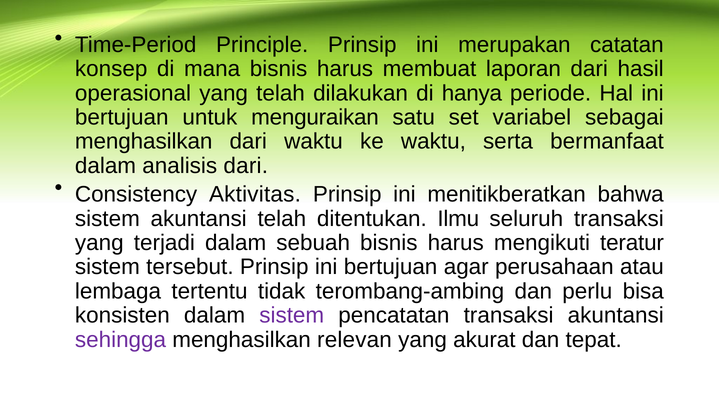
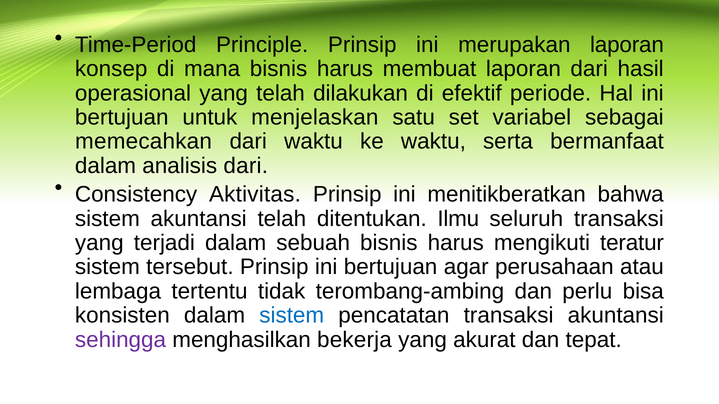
merupakan catatan: catatan -> laporan
hanya: hanya -> efektif
menguraikan: menguraikan -> menjelaskan
menghasilkan at (144, 142): menghasilkan -> memecahkan
sistem at (292, 316) colour: purple -> blue
relevan: relevan -> bekerja
